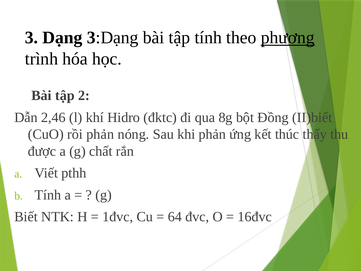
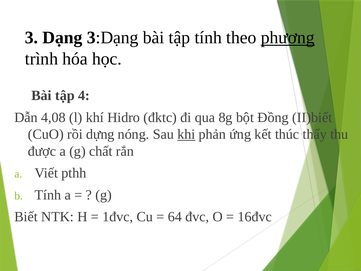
2: 2 -> 4
2,46: 2,46 -> 4,08
rồi phản: phản -> dựng
khi underline: none -> present
